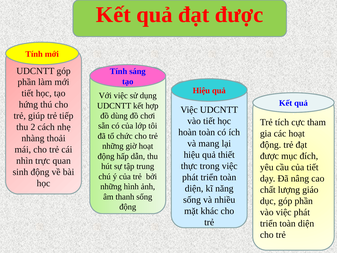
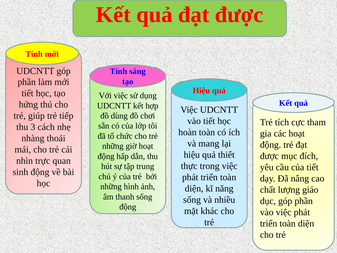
2: 2 -> 3
